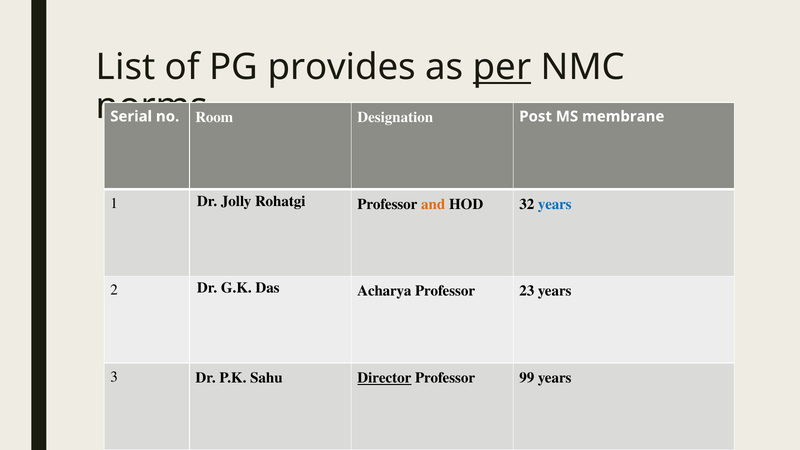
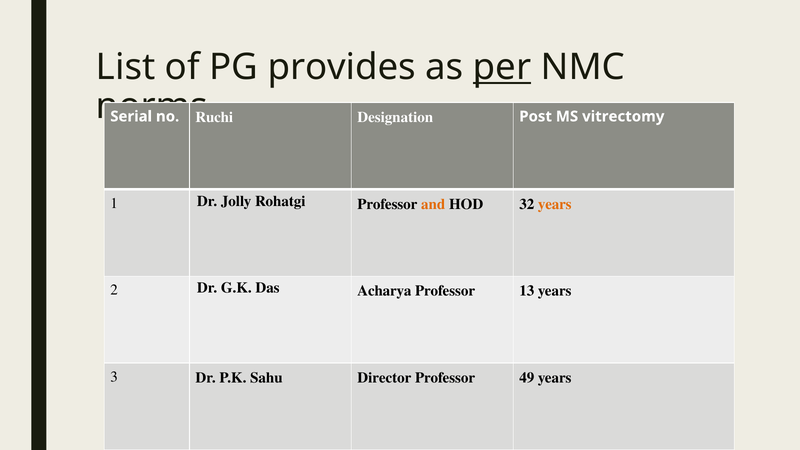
Room: Room -> Ruchi
membrane: membrane -> vitrectomy
years at (555, 204) colour: blue -> orange
23: 23 -> 13
Director underline: present -> none
99: 99 -> 49
